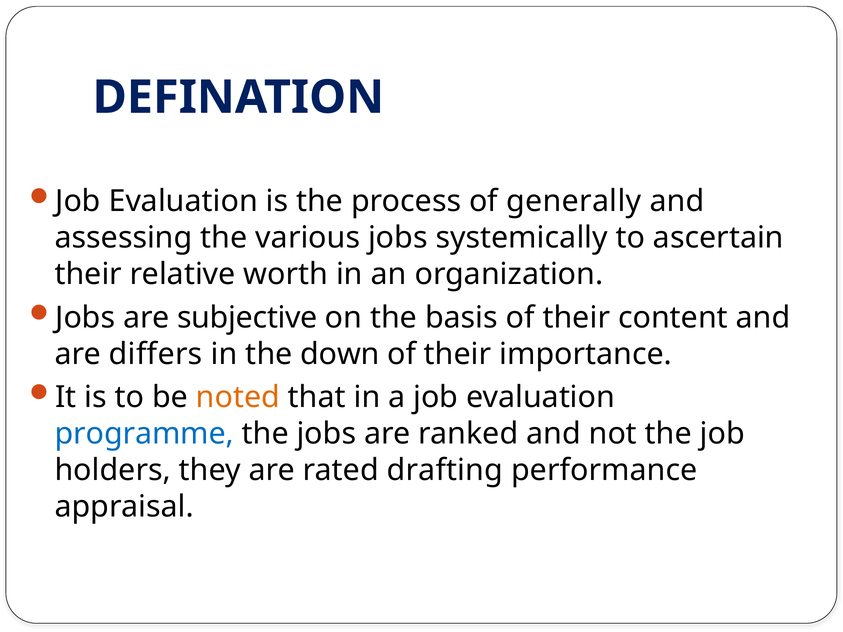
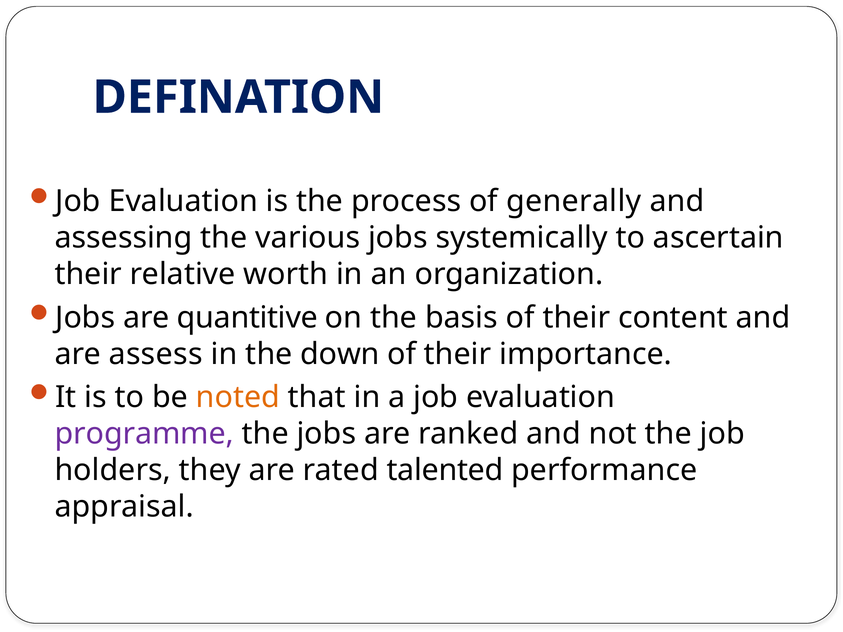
subjective: subjective -> quantitive
differs: differs -> assess
programme colour: blue -> purple
drafting: drafting -> talented
